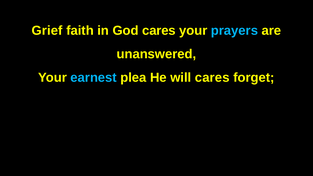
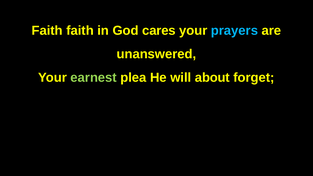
Grief at (47, 31): Grief -> Faith
earnest colour: light blue -> light green
will cares: cares -> about
